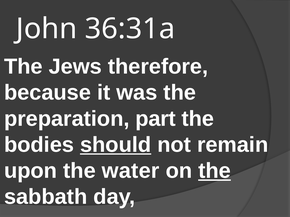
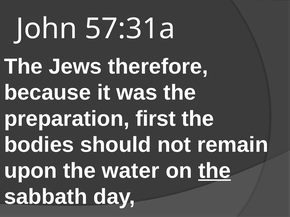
36:31a: 36:31a -> 57:31a
part: part -> first
should underline: present -> none
